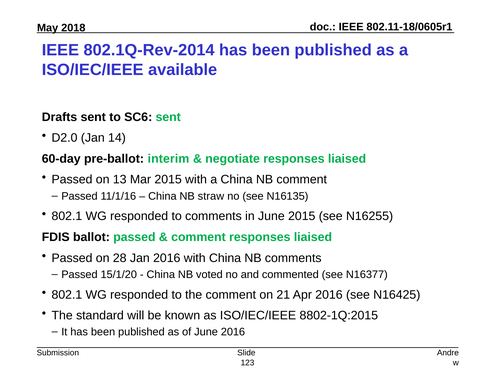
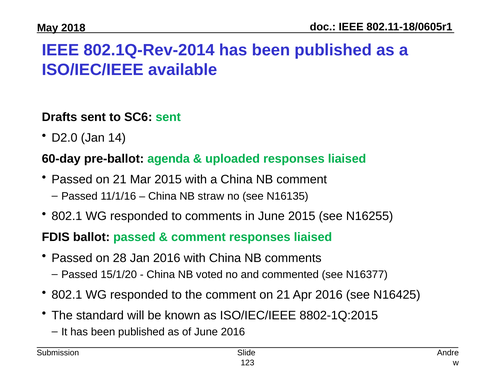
interim: interim -> agenda
negotiate: negotiate -> uploaded
Passed on 13: 13 -> 21
